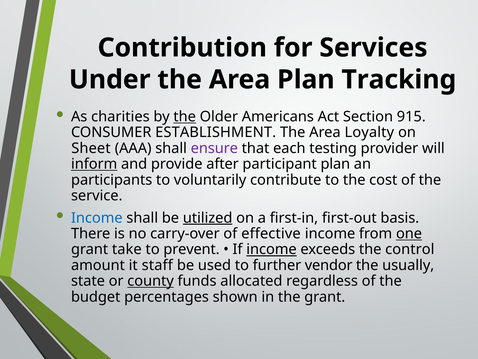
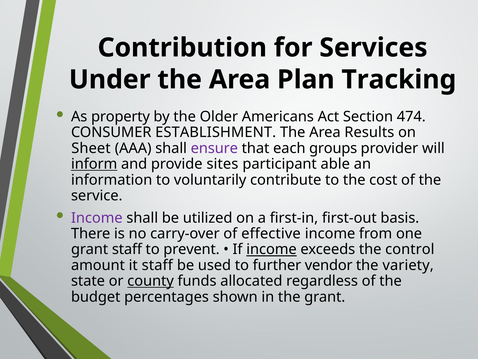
charities: charities -> property
the at (185, 117) underline: present -> none
915: 915 -> 474
Loyalty: Loyalty -> Results
testing: testing -> groups
after: after -> sites
participant plan: plan -> able
participants: participants -> information
Income at (97, 218) colour: blue -> purple
utilized underline: present -> none
one underline: present -> none
grant take: take -> staff
usually: usually -> variety
